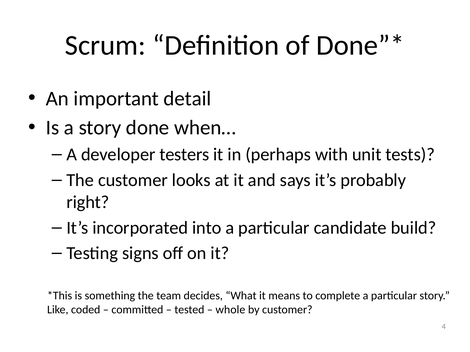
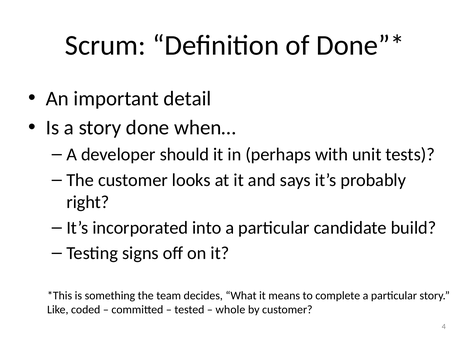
testers: testers -> should
